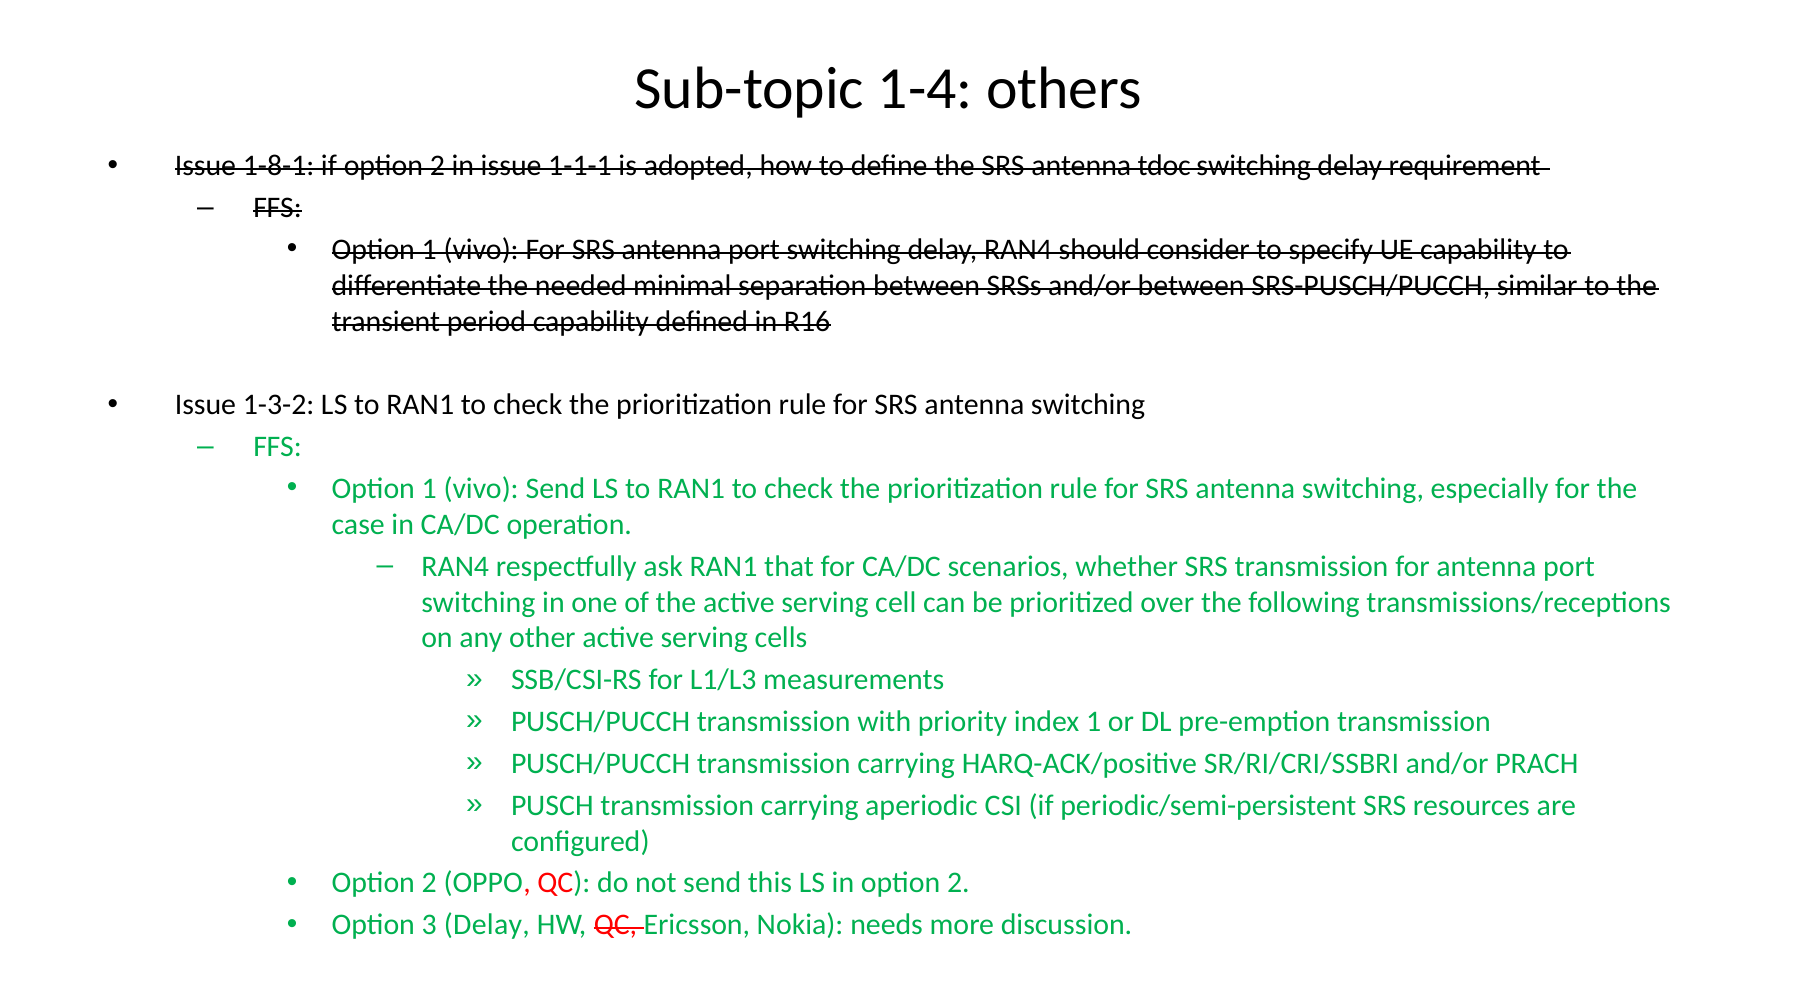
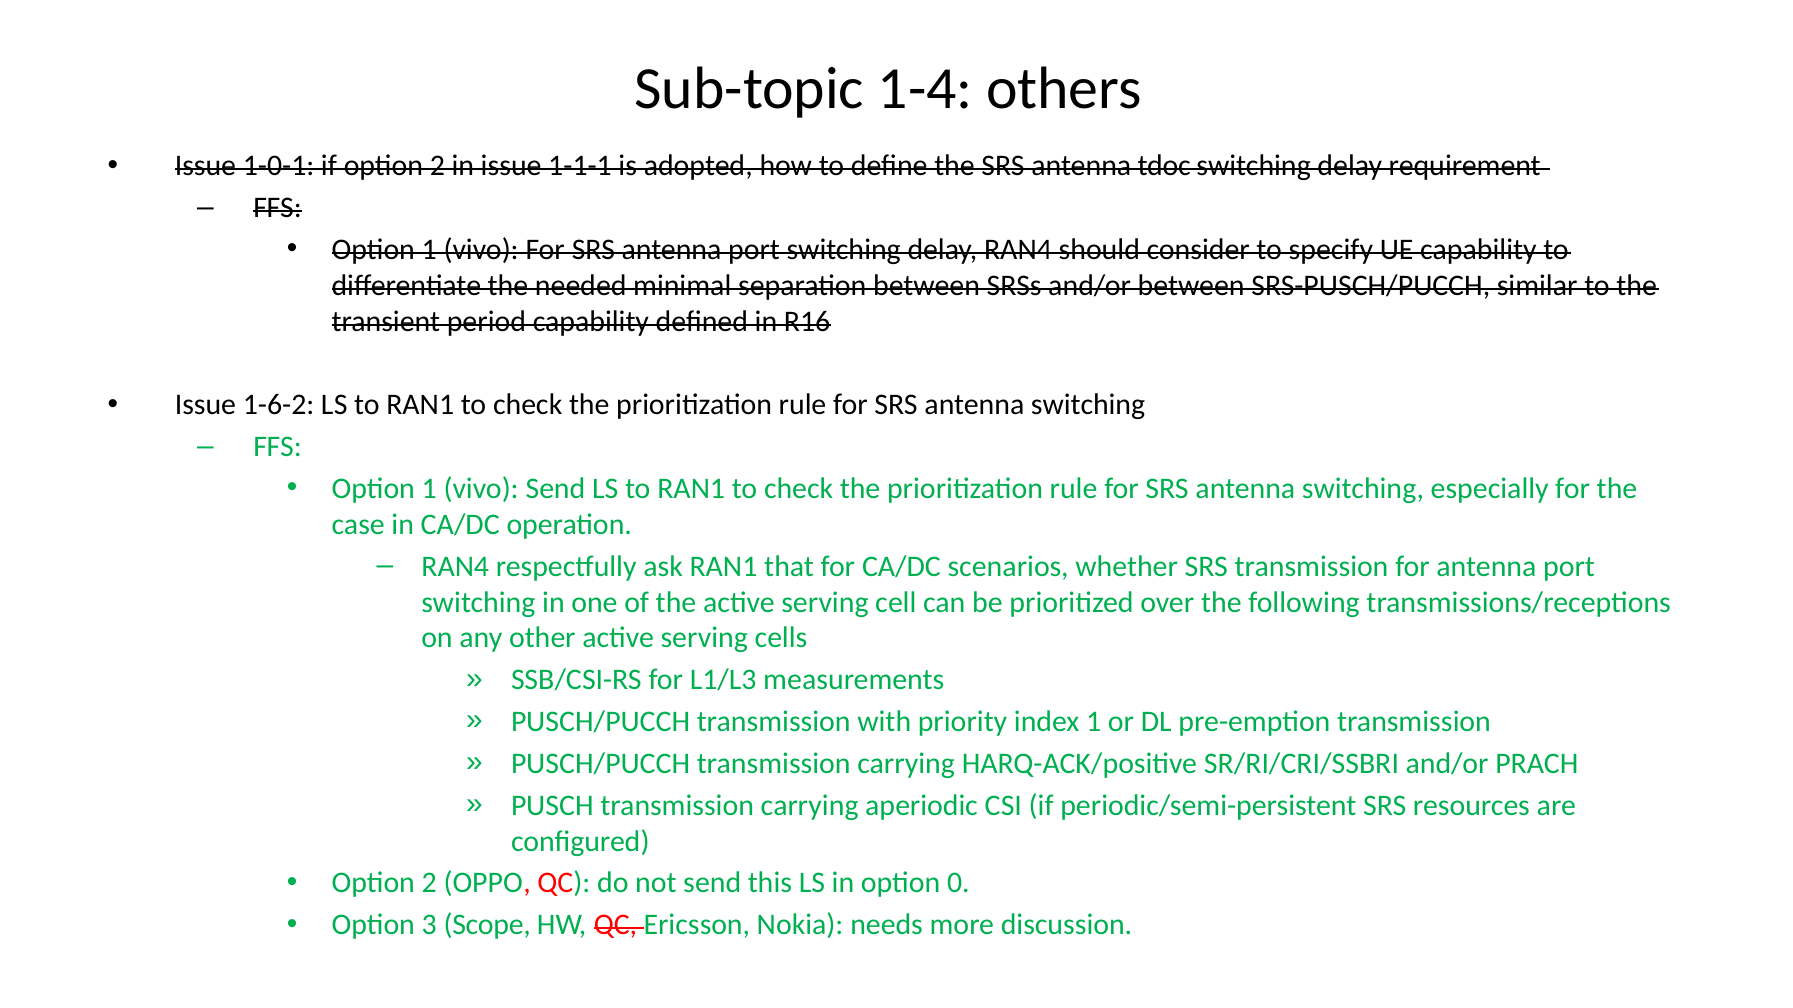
1-8-1: 1-8-1 -> 1-0-1
1-3-2: 1-3-2 -> 1-6-2
in option 2: 2 -> 0
3 Delay: Delay -> Scope
